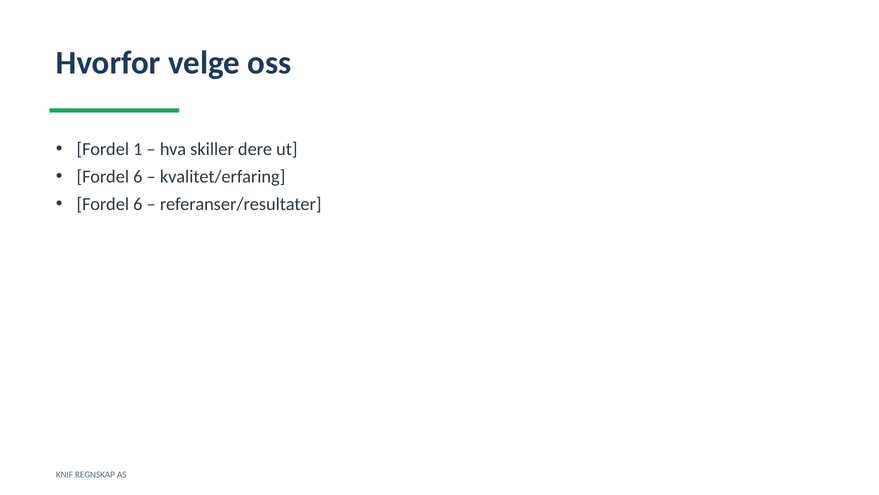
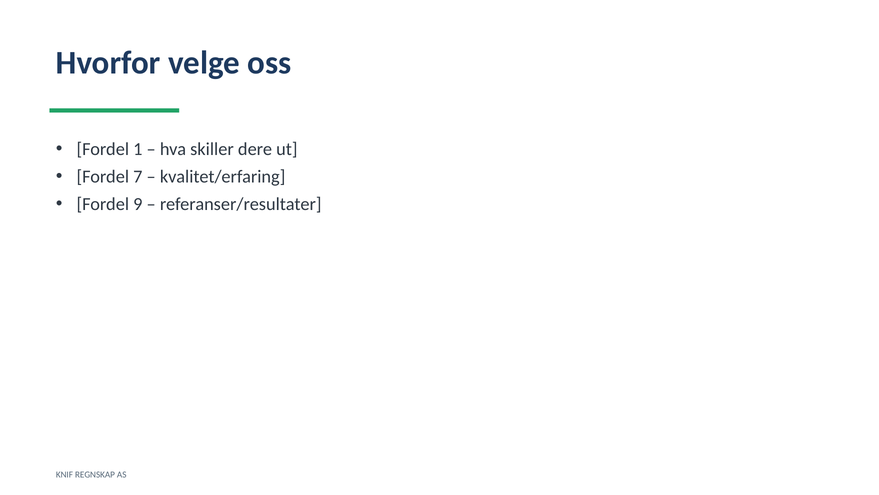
6 at (138, 176): 6 -> 7
6 at (138, 204): 6 -> 9
